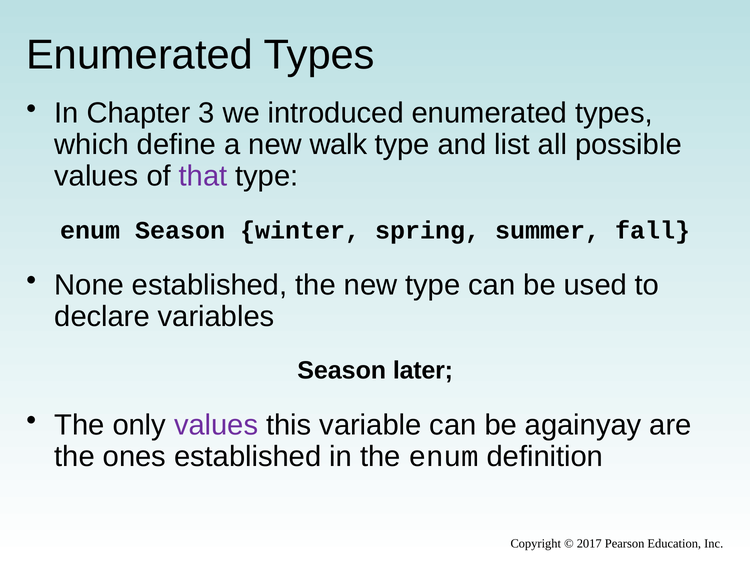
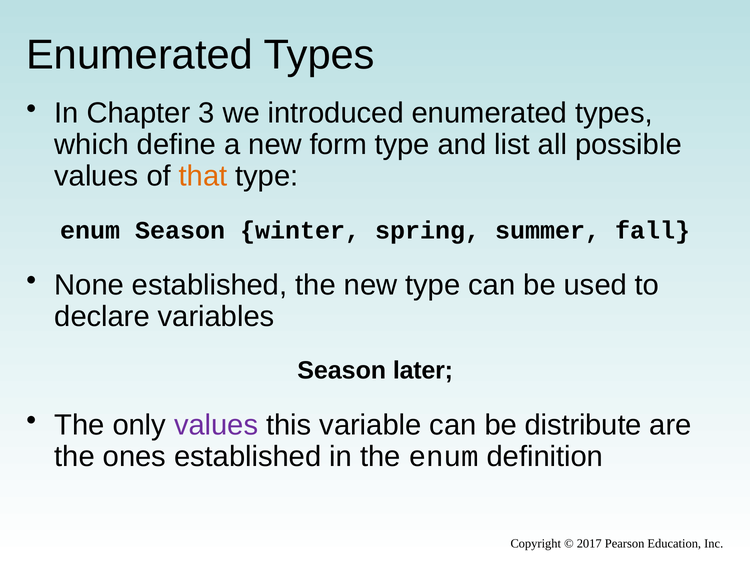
walk: walk -> form
that colour: purple -> orange
againyay: againyay -> distribute
